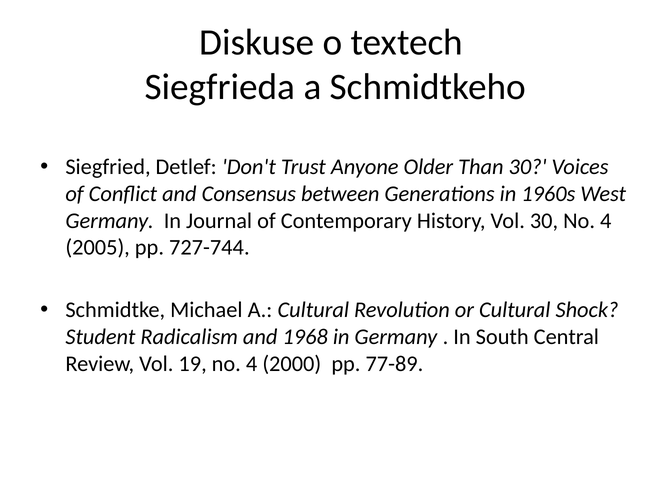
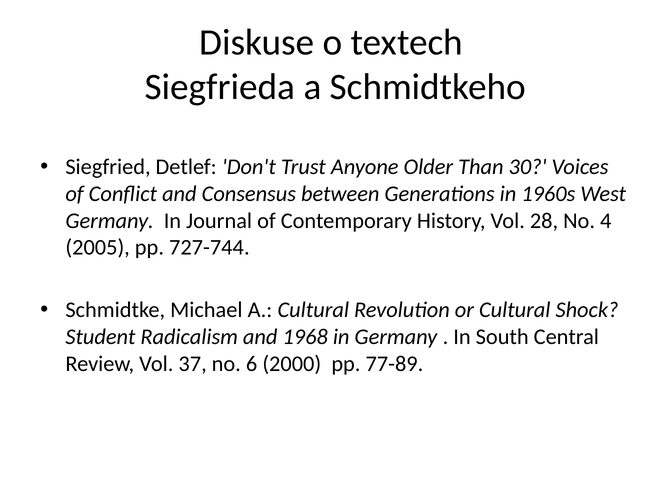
Vol 30: 30 -> 28
19: 19 -> 37
4 at (252, 364): 4 -> 6
